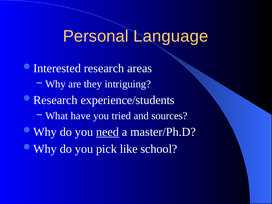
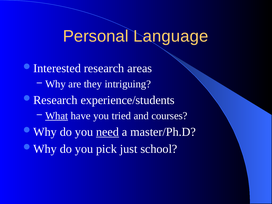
What underline: none -> present
sources: sources -> courses
like: like -> just
